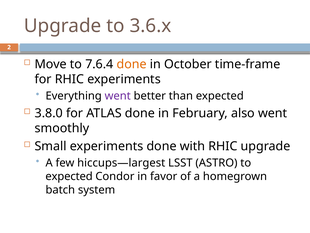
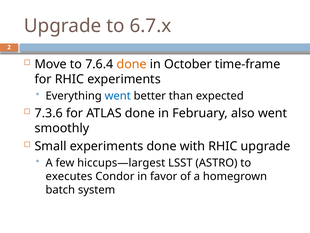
3.6.x: 3.6.x -> 6.7.x
went at (118, 96) colour: purple -> blue
3.8.0: 3.8.0 -> 7.3.6
expected at (69, 176): expected -> executes
